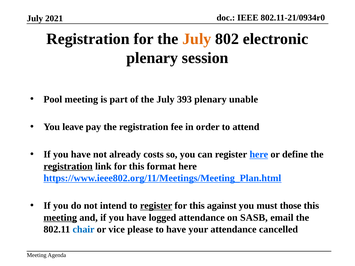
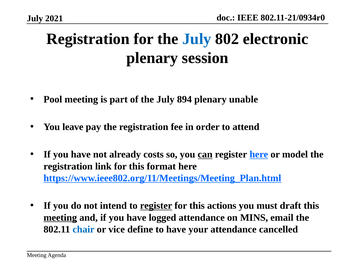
July at (197, 39) colour: orange -> blue
393: 393 -> 894
can underline: none -> present
define: define -> model
registration at (68, 166) underline: present -> none
against: against -> actions
those: those -> draft
SASB: SASB -> MINS
please: please -> define
